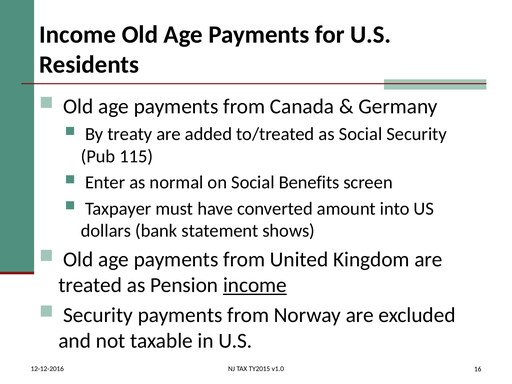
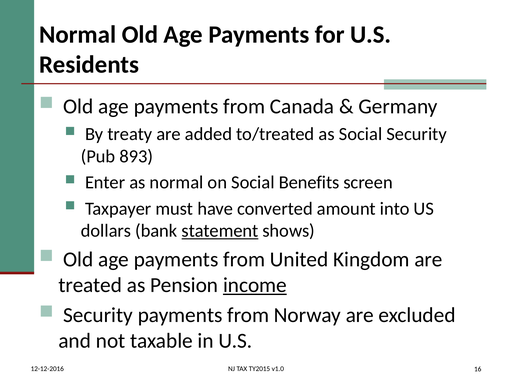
Income at (78, 35): Income -> Normal
115: 115 -> 893
statement underline: none -> present
